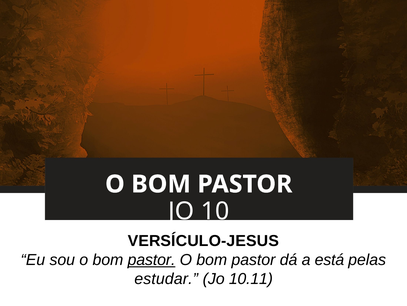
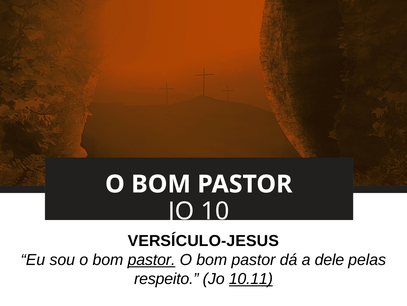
está: está -> dele
estudar: estudar -> respeito
10.11 underline: none -> present
